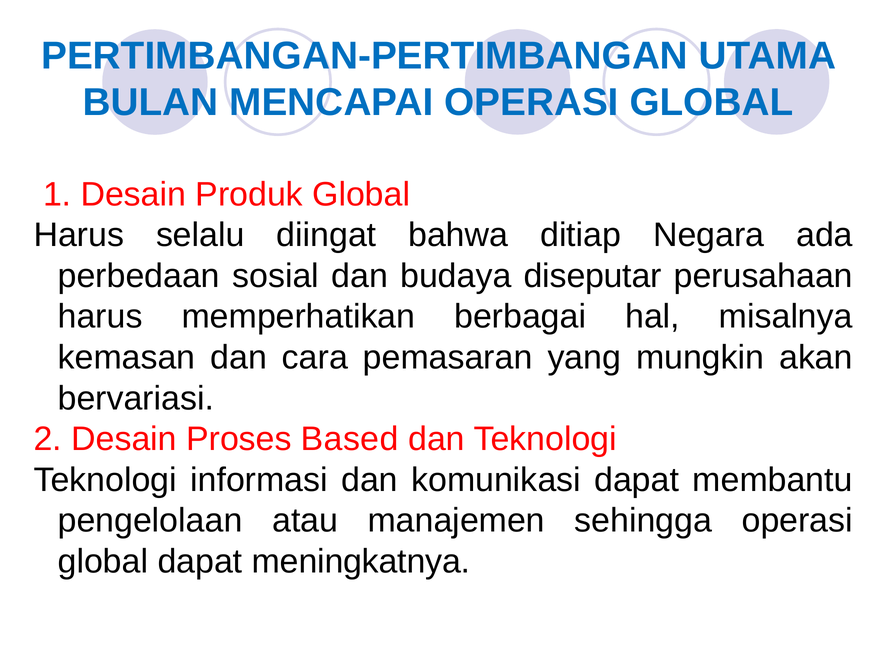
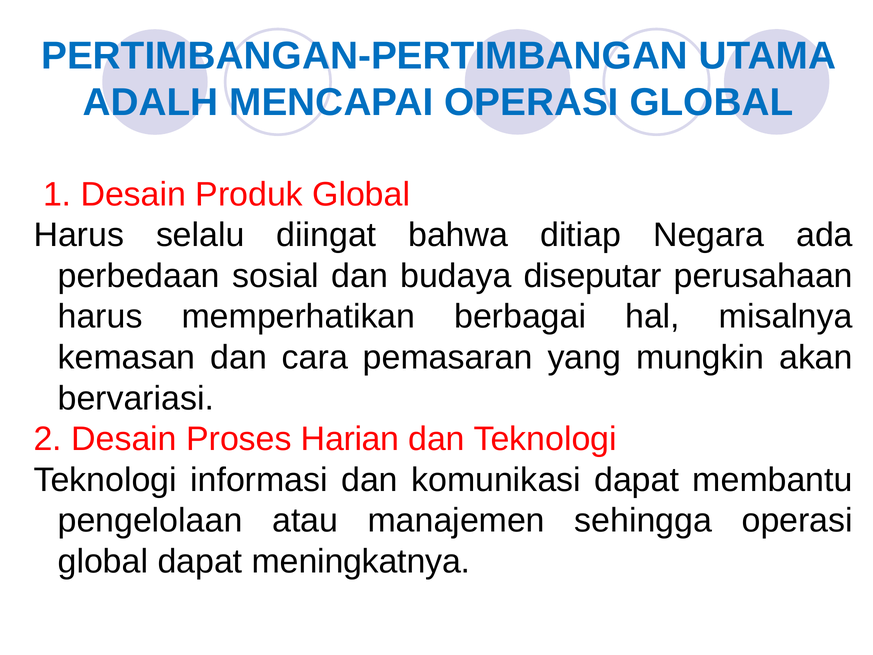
BULAN: BULAN -> ADALH
Based: Based -> Harian
